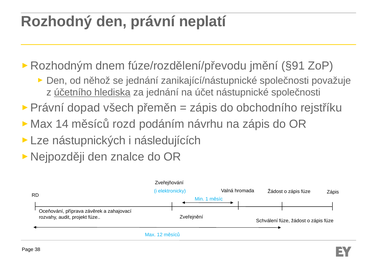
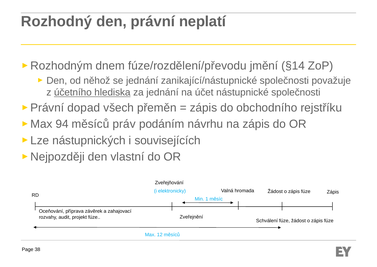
§91: §91 -> §14
14: 14 -> 94
rozd: rozd -> práv
následujících: následujících -> souvisejících
znalce: znalce -> vlastní
